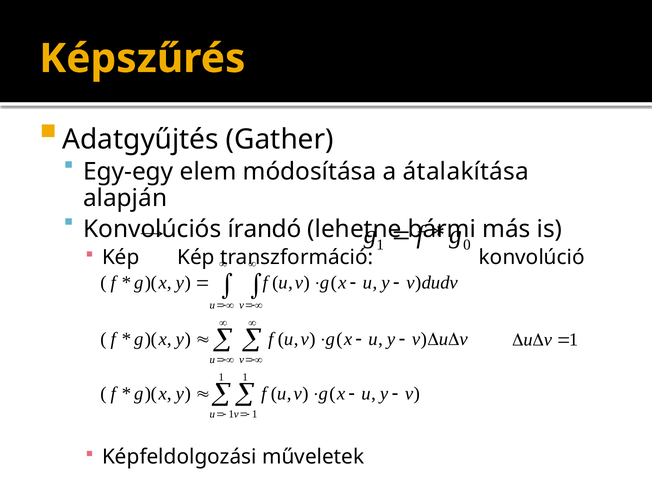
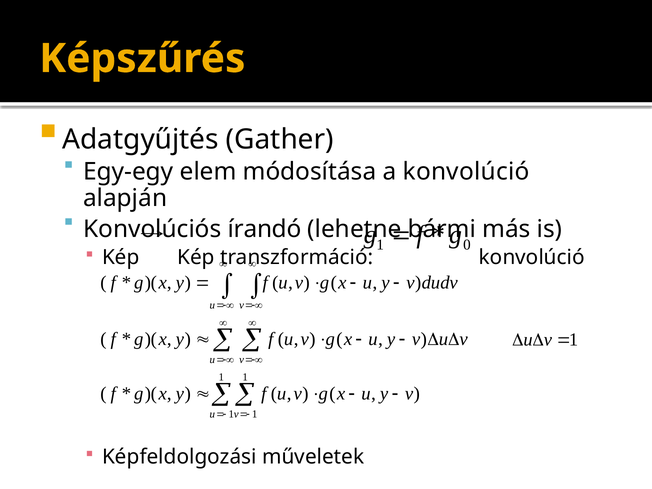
a átalakítása: átalakítása -> konvolúció
